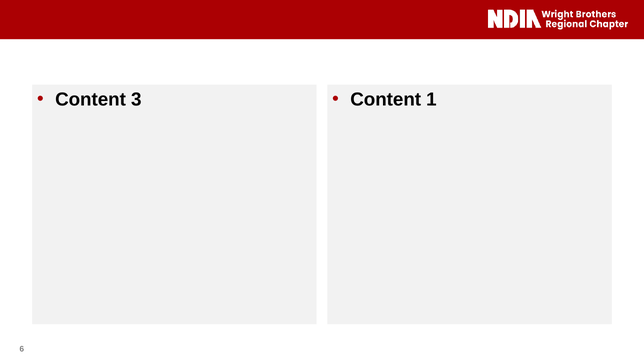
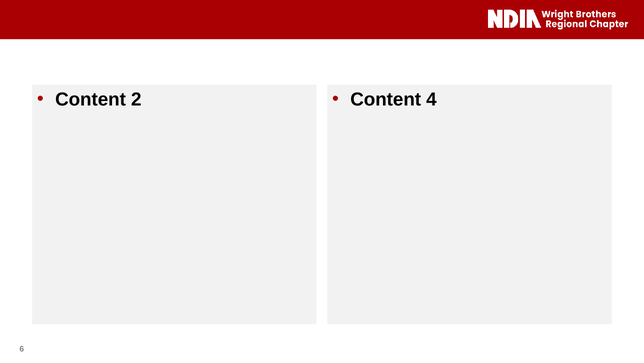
3: 3 -> 2
1: 1 -> 4
